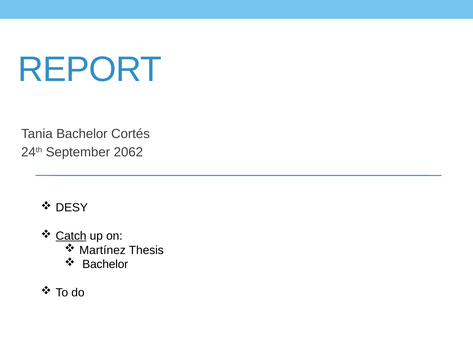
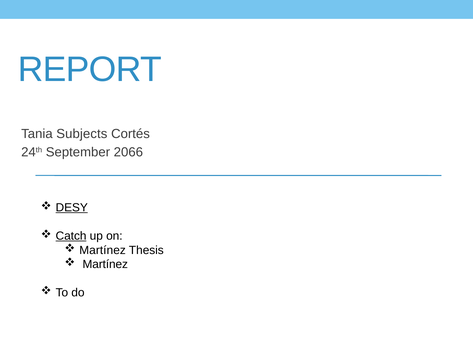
Tania Bachelor: Bachelor -> Subjects
2062: 2062 -> 2066
DESY underline: none -> present
Bachelor at (105, 265): Bachelor -> Martínez
